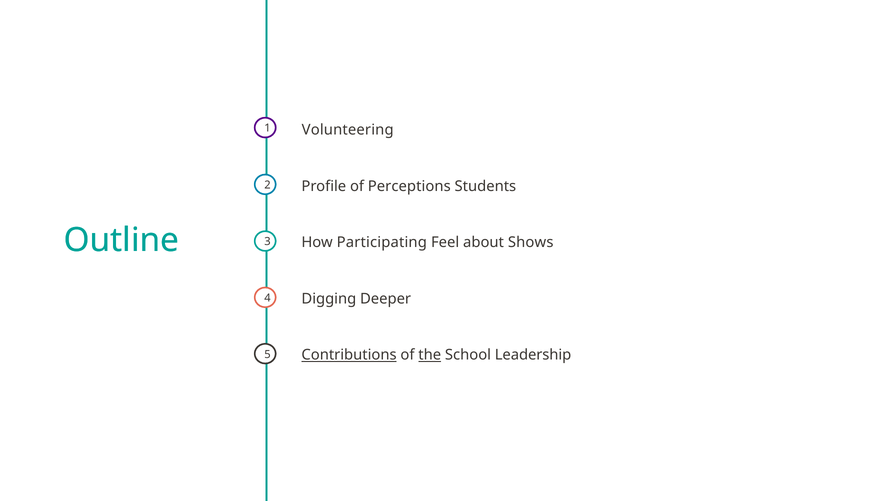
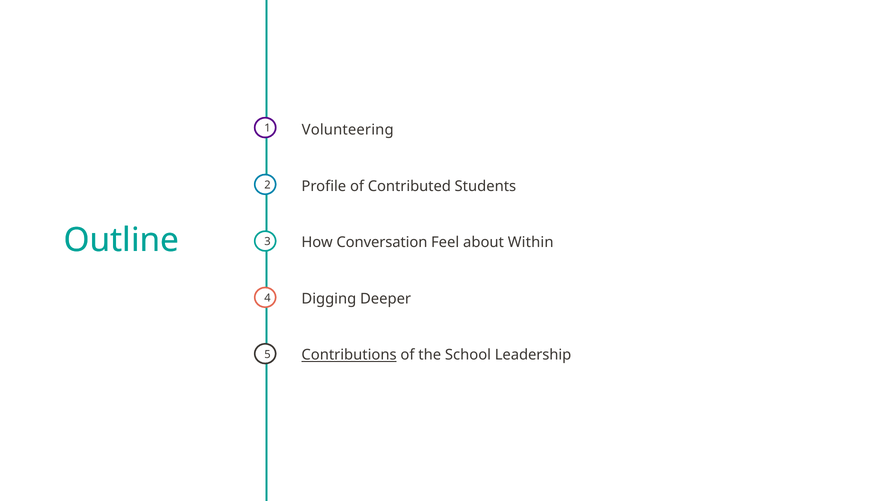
Perceptions: Perceptions -> Contributed
Participating: Participating -> Conversation
Shows: Shows -> Within
the underline: present -> none
